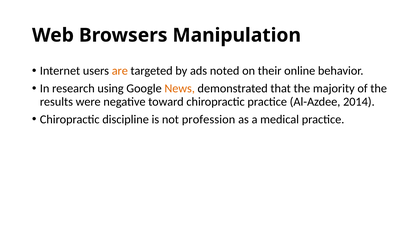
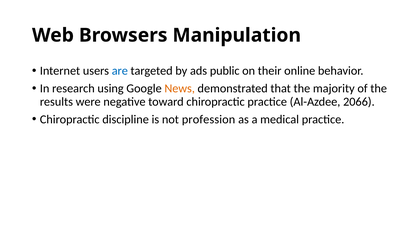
are colour: orange -> blue
noted: noted -> public
2014: 2014 -> 2066
